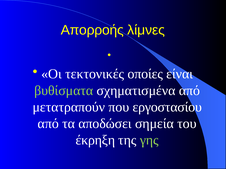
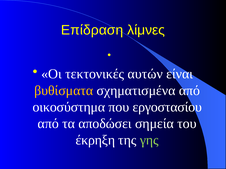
Απορροής: Απορροής -> Επίδραση
οποίες: οποίες -> αυτών
βυθίσματα colour: light green -> yellow
μετατραπούν: μετατραπούν -> οικοσύστημα
